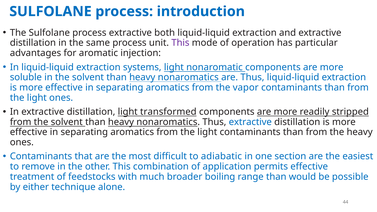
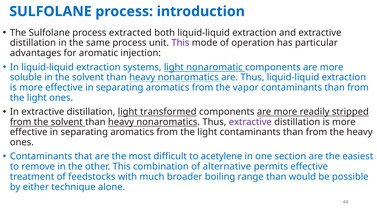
process extractive: extractive -> extracted
extractive at (250, 122) colour: blue -> purple
adiabatic: adiabatic -> acetylene
application: application -> alternative
